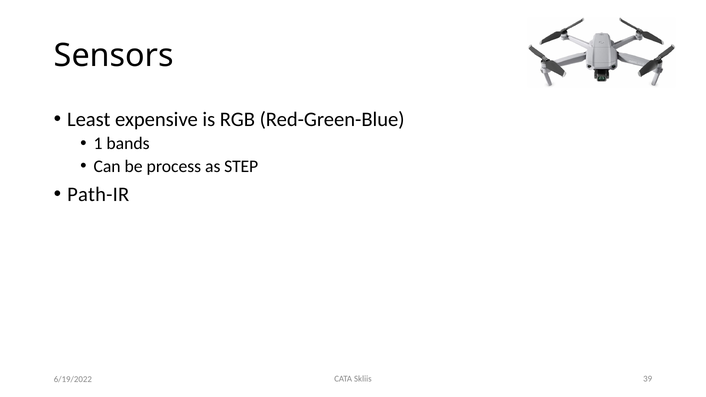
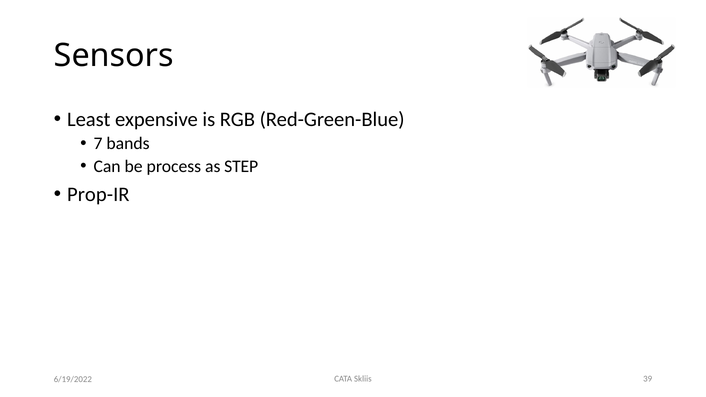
1: 1 -> 7
Path-IR: Path-IR -> Prop-IR
